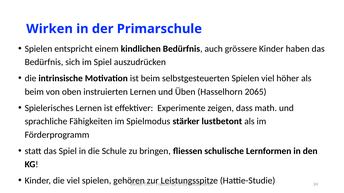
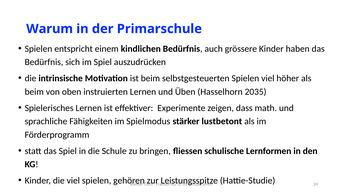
Wirken: Wirken -> Warum
2065: 2065 -> 2035
